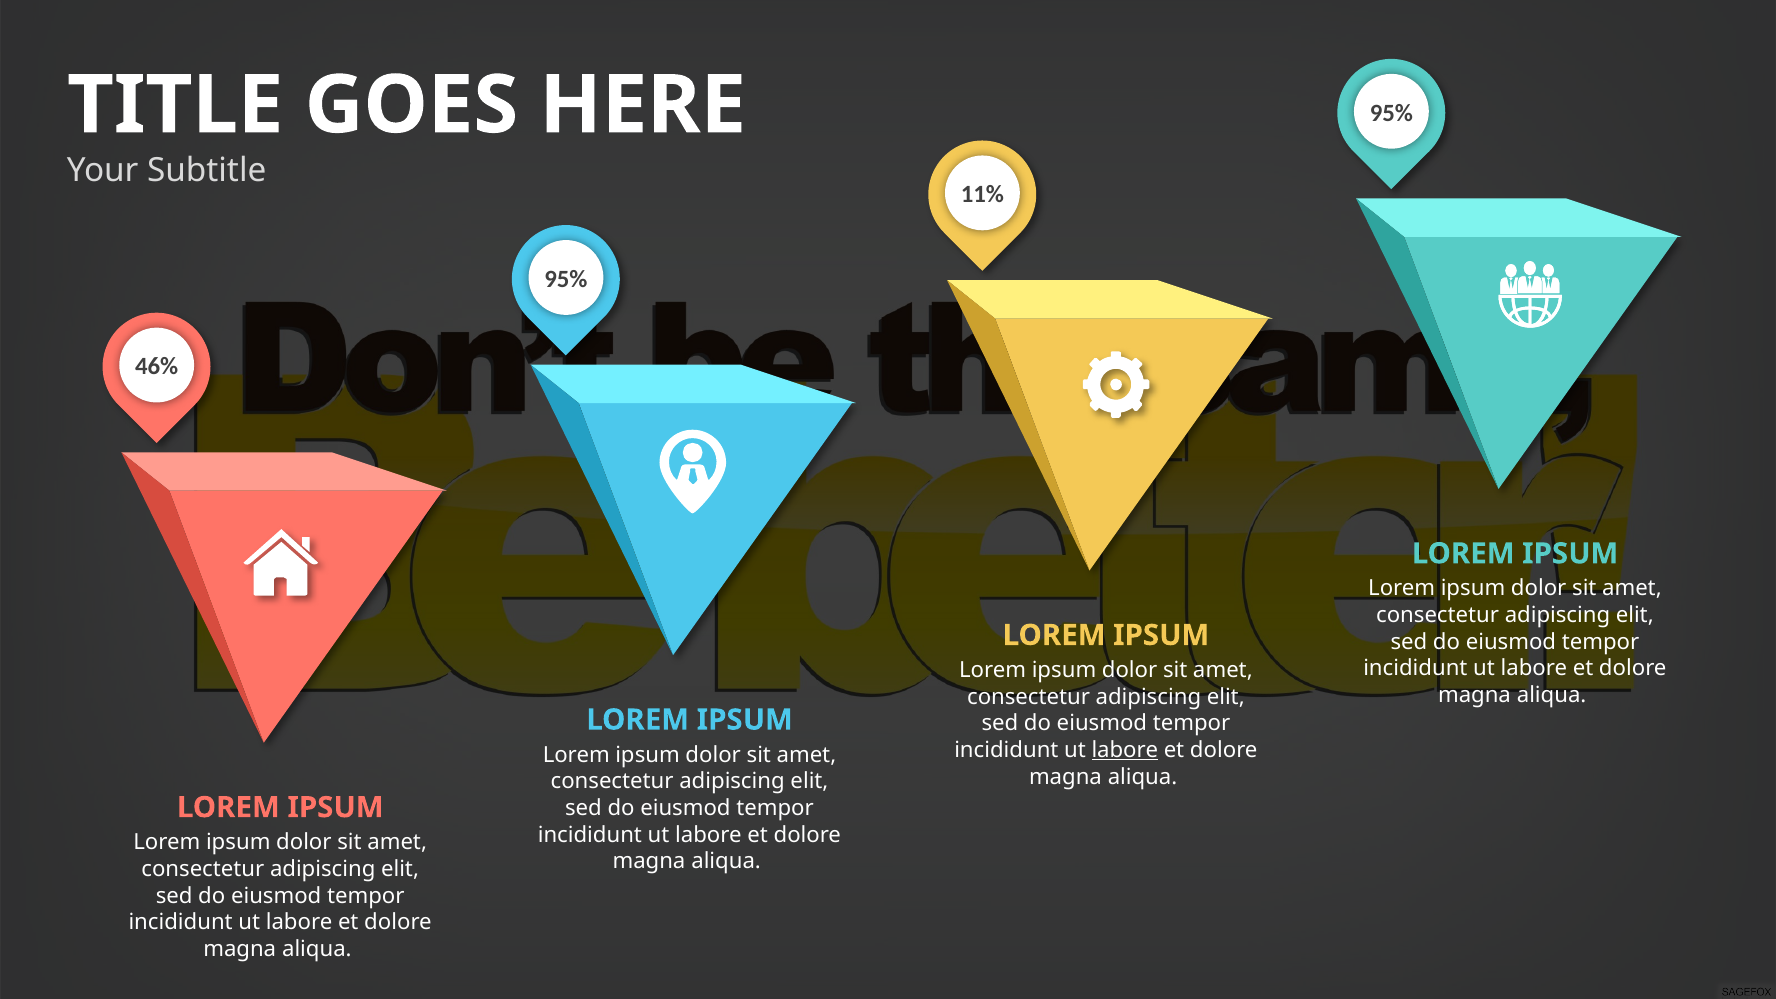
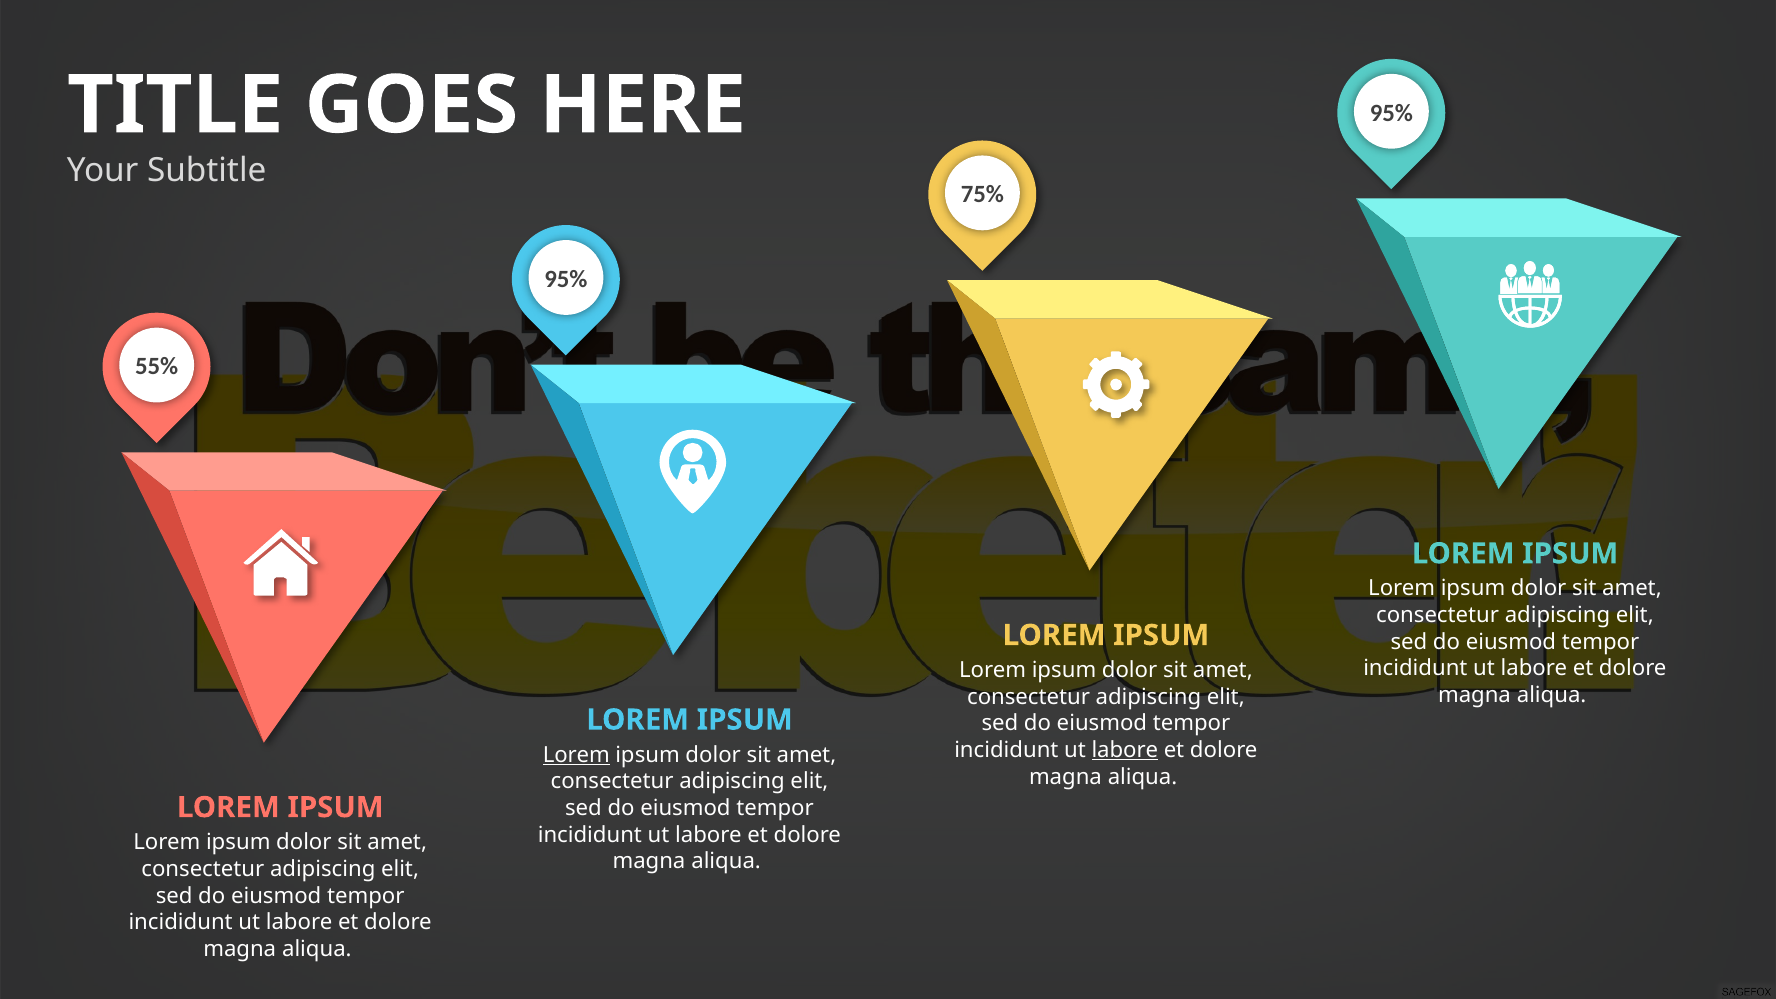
11%: 11% -> 75%
46%: 46% -> 55%
Lorem at (576, 755) underline: none -> present
